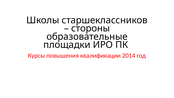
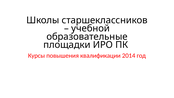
стороны: стороны -> учебной
